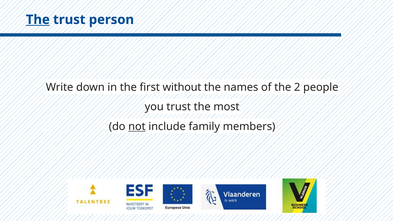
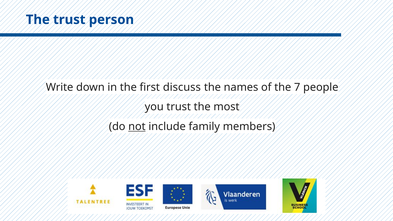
The at (38, 20) underline: present -> none
without: without -> discuss
2: 2 -> 7
